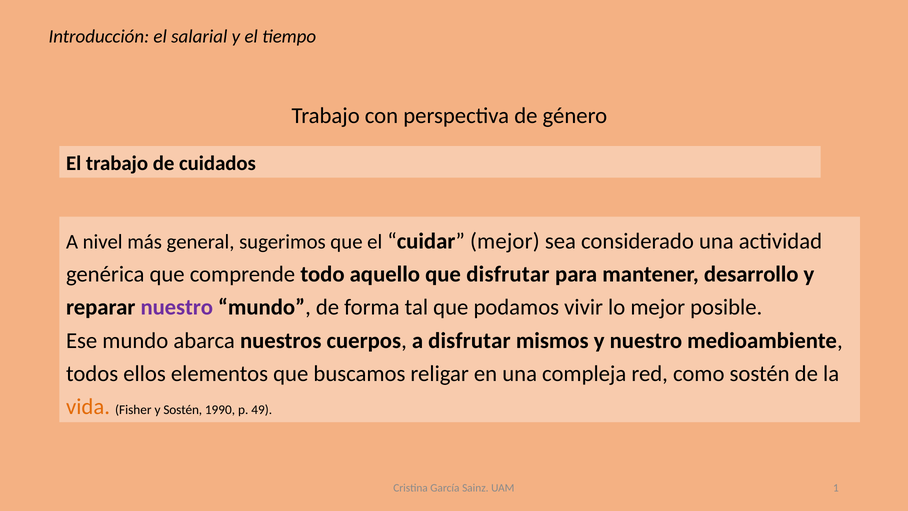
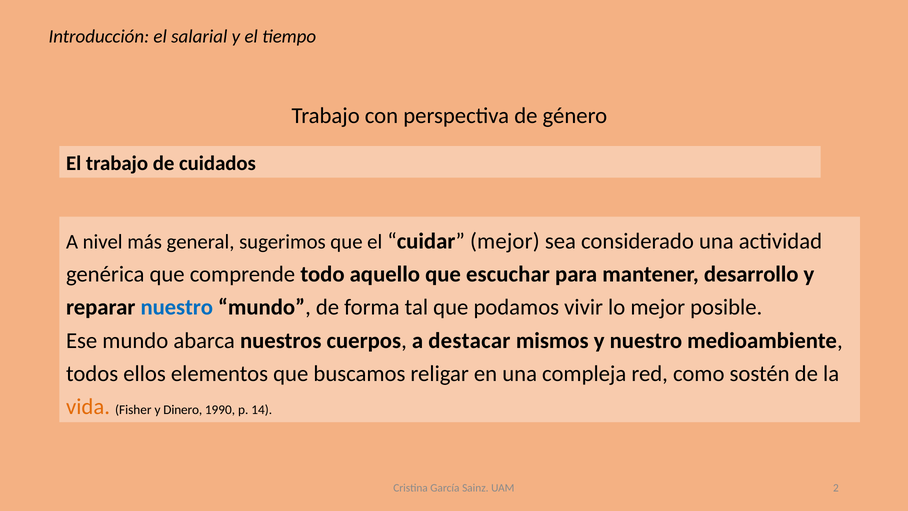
que disfrutar: disfrutar -> escuchar
nuestro at (177, 307) colour: purple -> blue
a disfrutar: disfrutar -> destacar
y Sostén: Sostén -> Dinero
49: 49 -> 14
1: 1 -> 2
